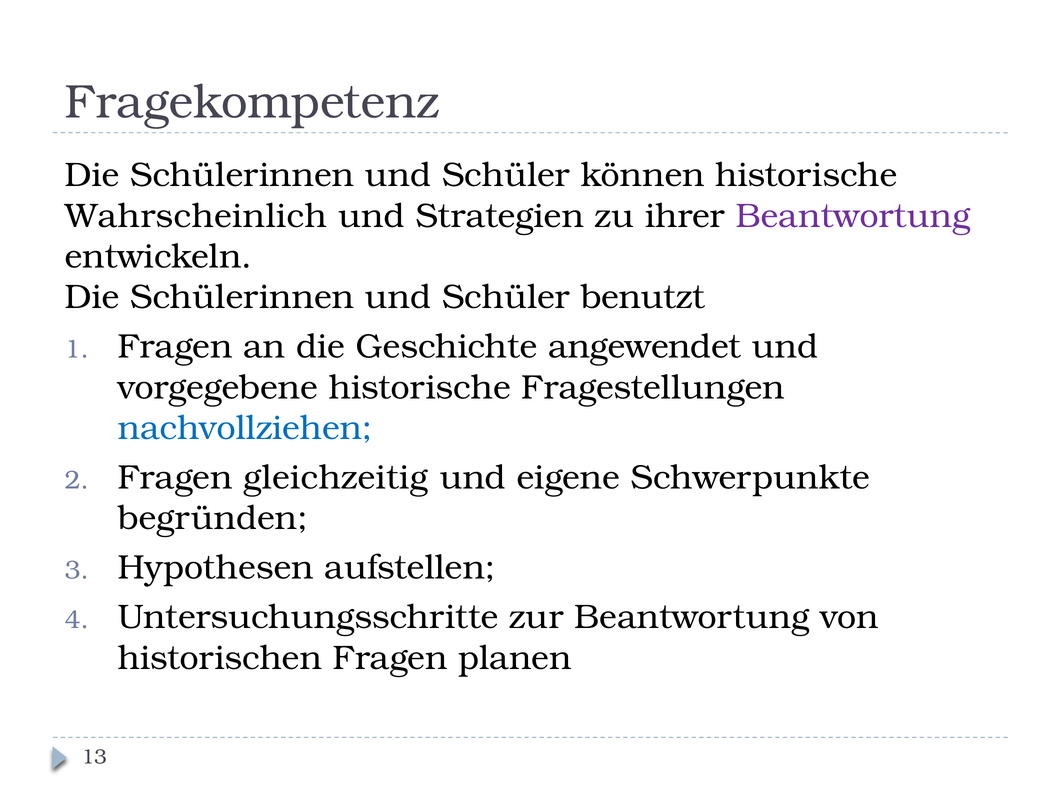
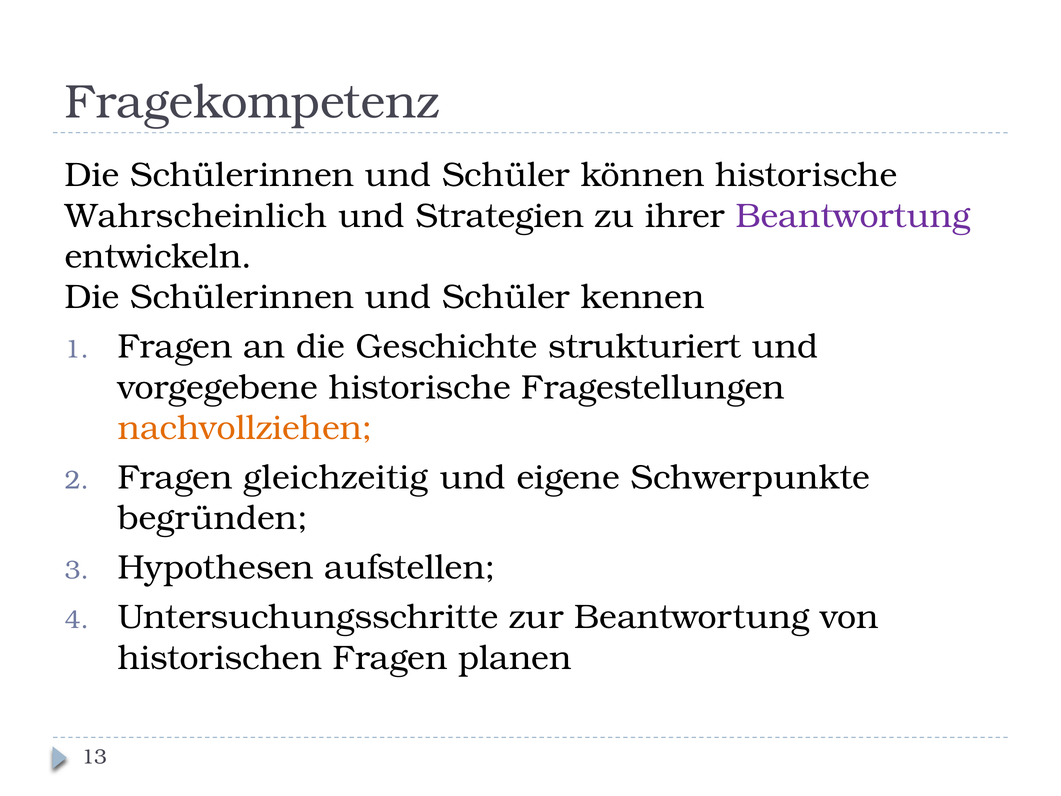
benutzt: benutzt -> kennen
angewendet: angewendet -> strukturiert
nachvollziehen colour: blue -> orange
